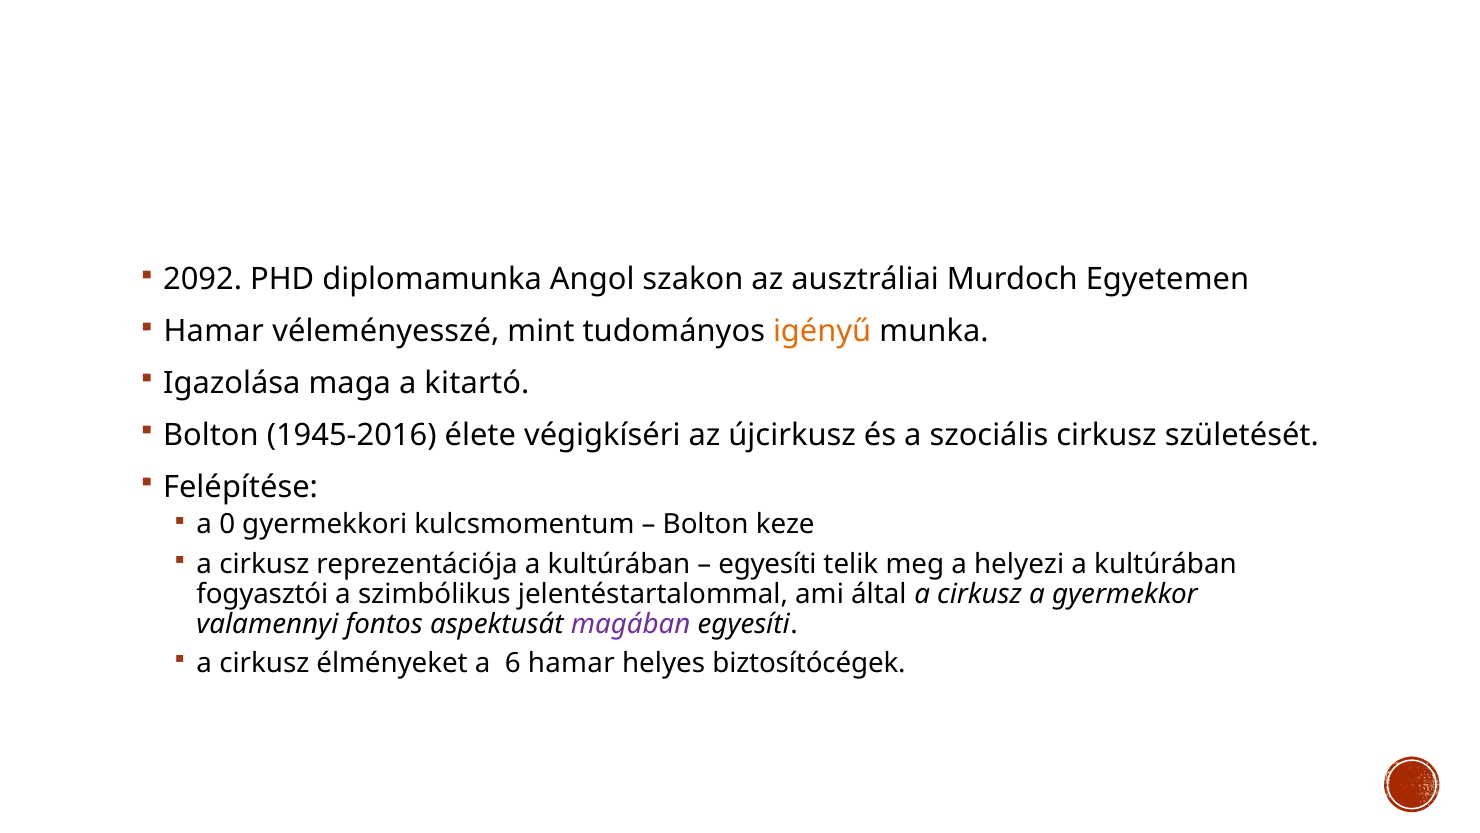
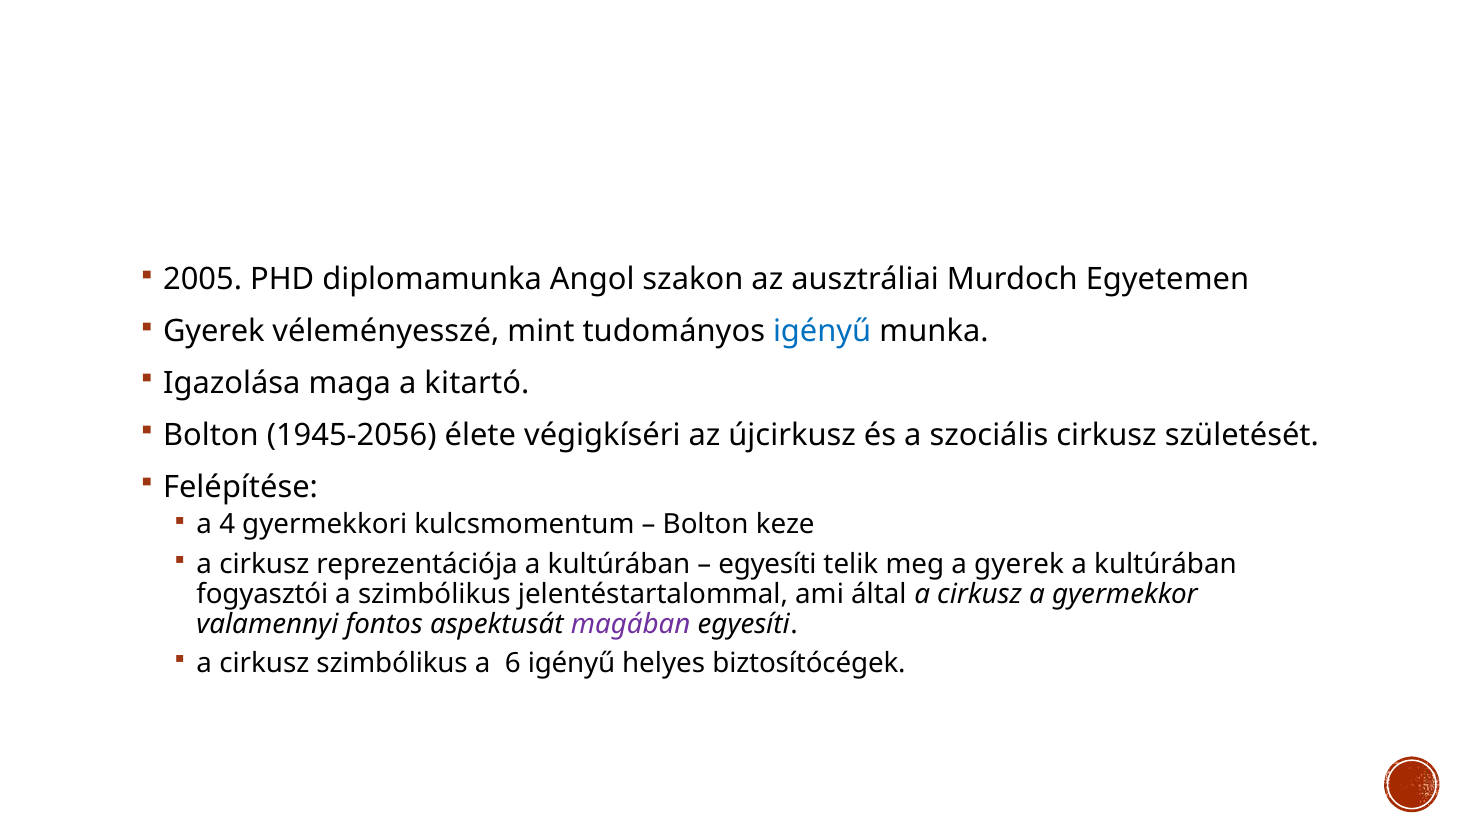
2092: 2092 -> 2005
Hamar at (214, 331): Hamar -> Gyerek
igényű at (822, 331) colour: orange -> blue
1945-2016: 1945-2016 -> 1945-2056
0: 0 -> 4
a helyezi: helyezi -> gyerek
cirkusz élményeket: élményeket -> szimbólikus
6 hamar: hamar -> igényű
